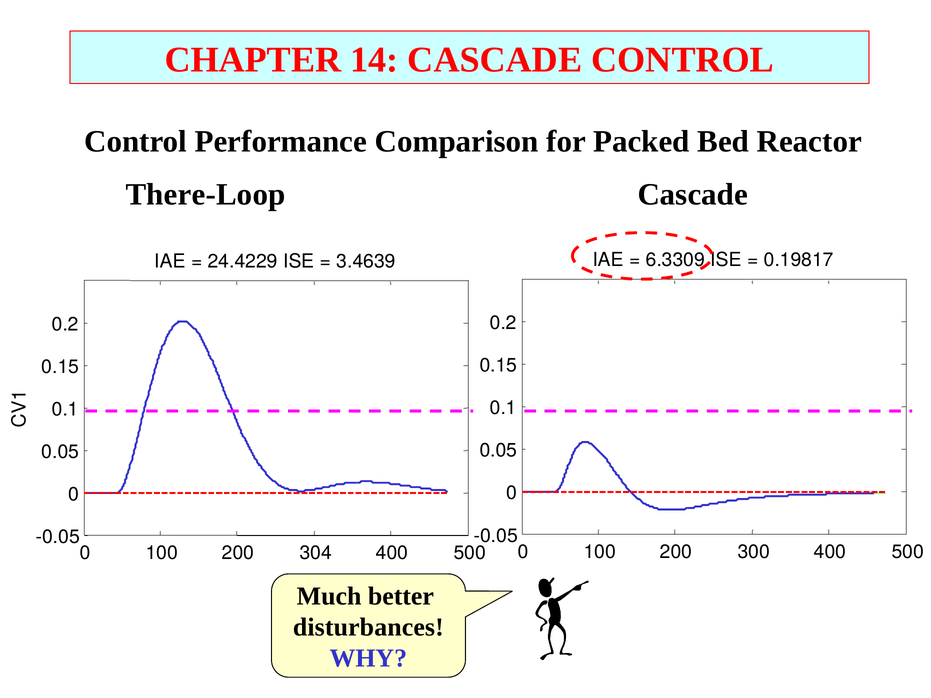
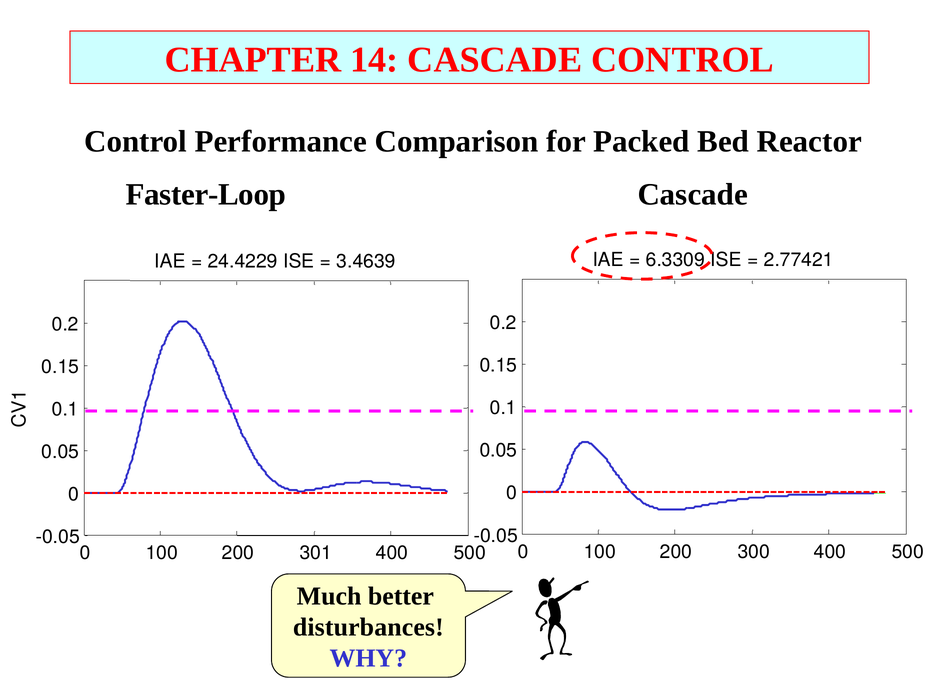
There-Loop: There-Loop -> Faster-Loop
0.19817: 0.19817 -> 2.77421
304: 304 -> 301
